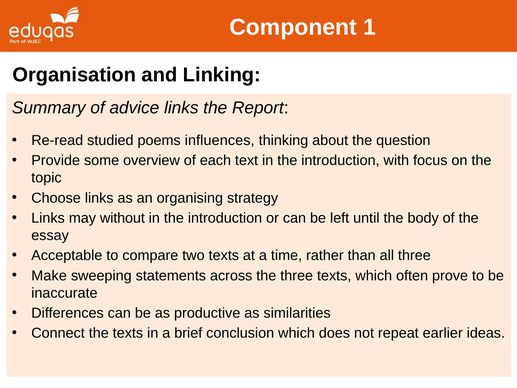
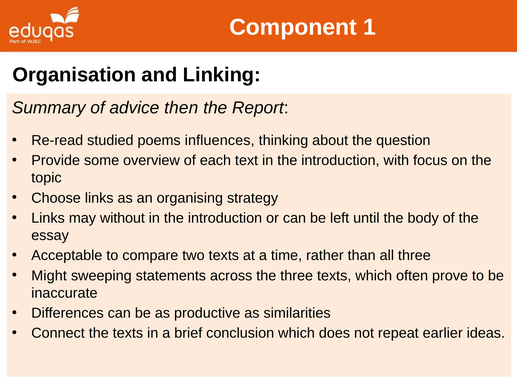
advice links: links -> then
Make: Make -> Might
